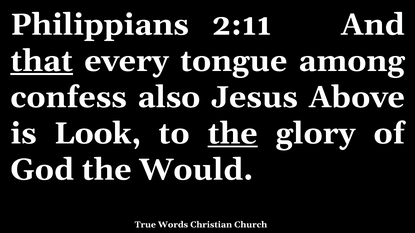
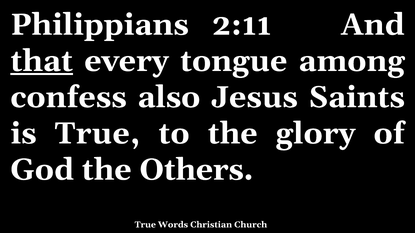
Above: Above -> Saints
is Look: Look -> True
the at (233, 134) underline: present -> none
Would: Would -> Others
